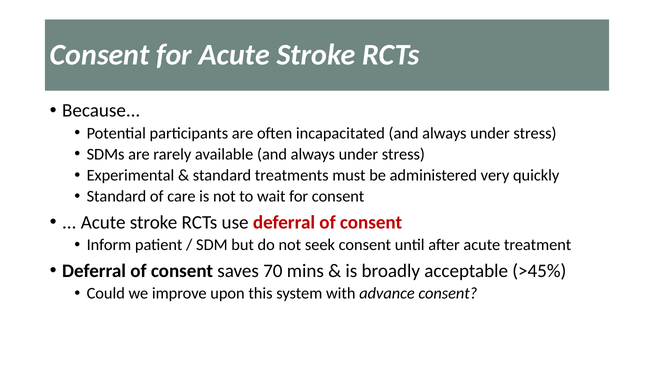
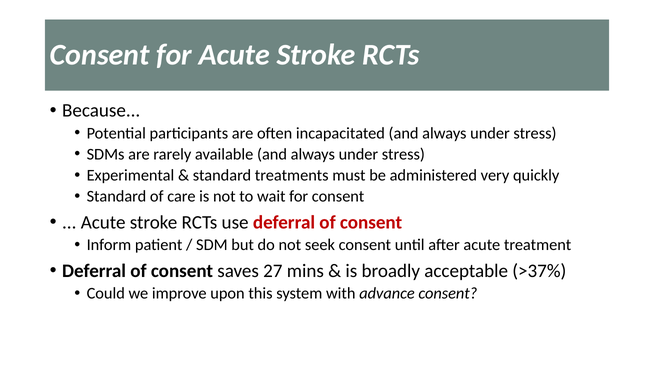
70: 70 -> 27
>45%: >45% -> >37%
